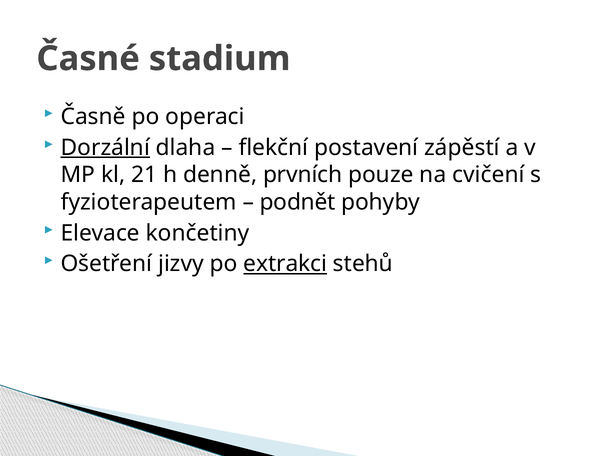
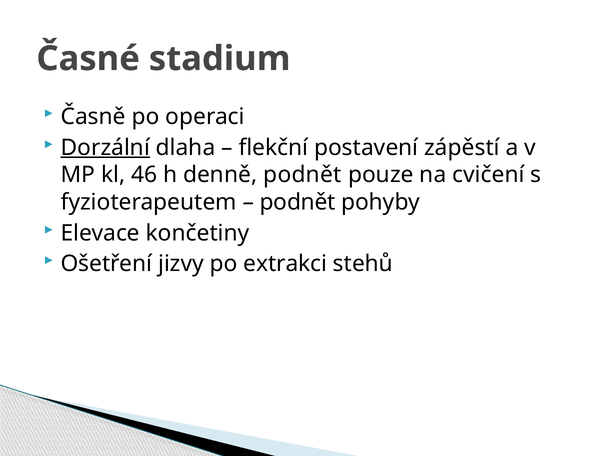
21: 21 -> 46
denně prvních: prvních -> podnět
extrakci underline: present -> none
